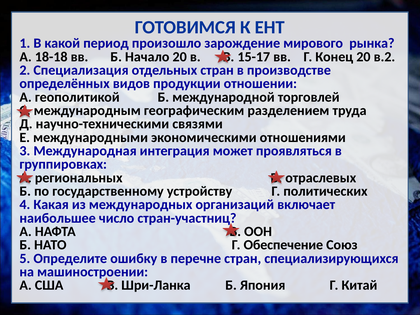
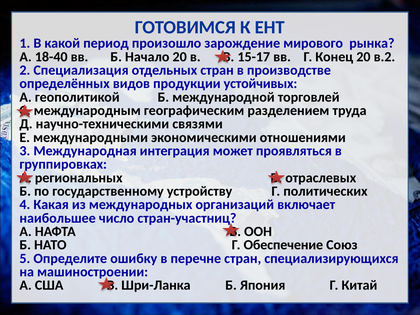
18-18: 18-18 -> 18-40
отношении: отношении -> устойчивых
